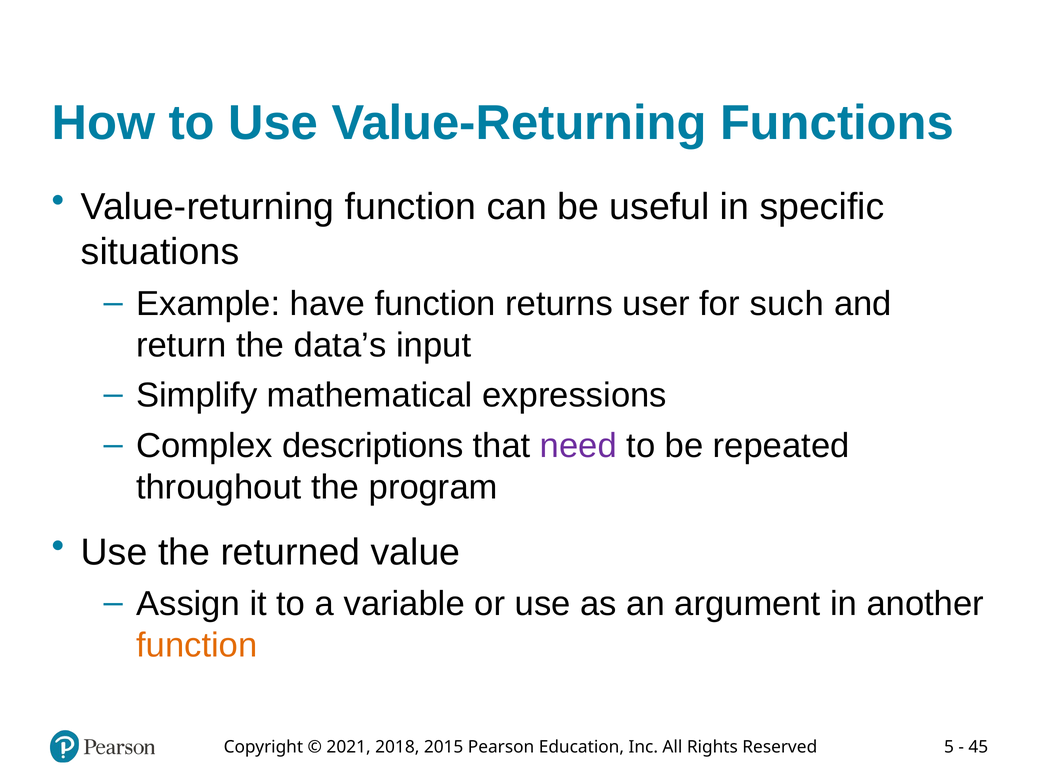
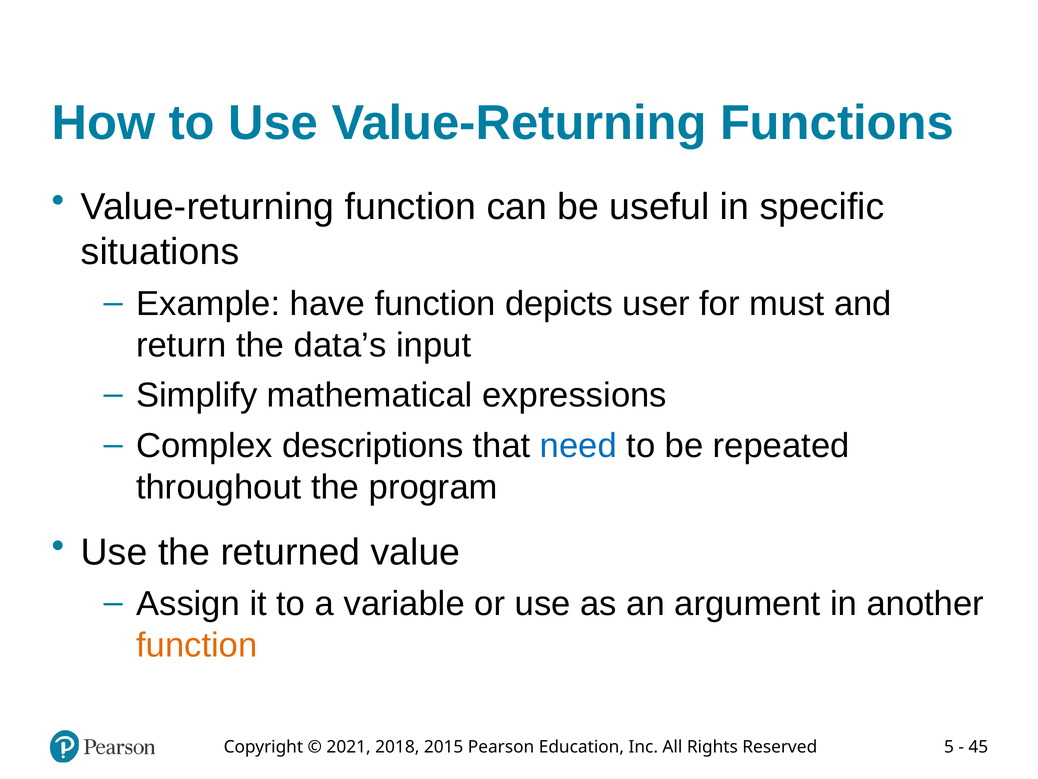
returns: returns -> depicts
such: such -> must
need colour: purple -> blue
